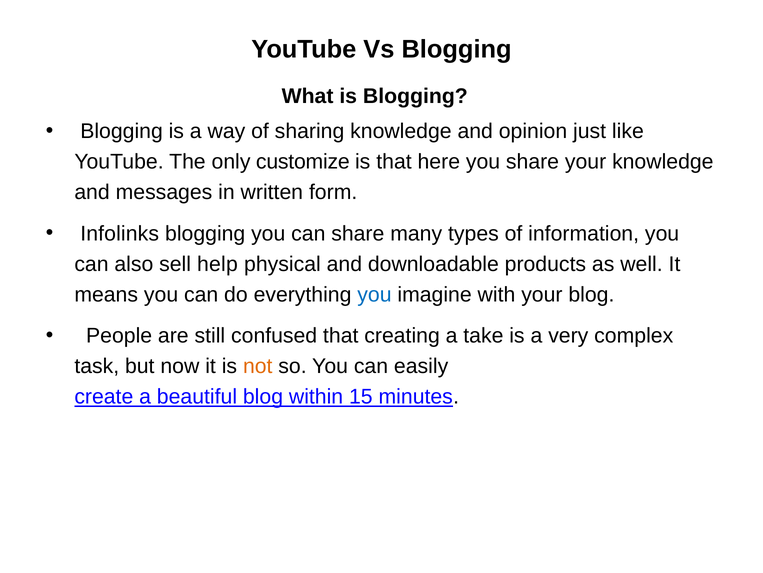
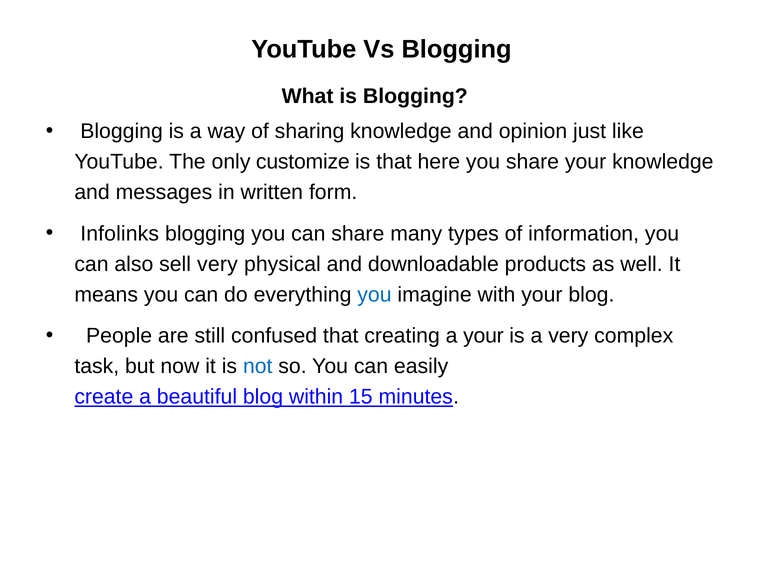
sell help: help -> very
a take: take -> your
not colour: orange -> blue
